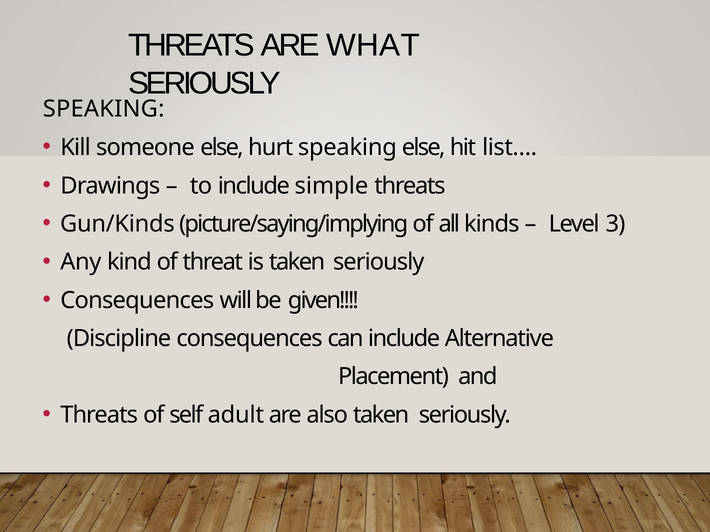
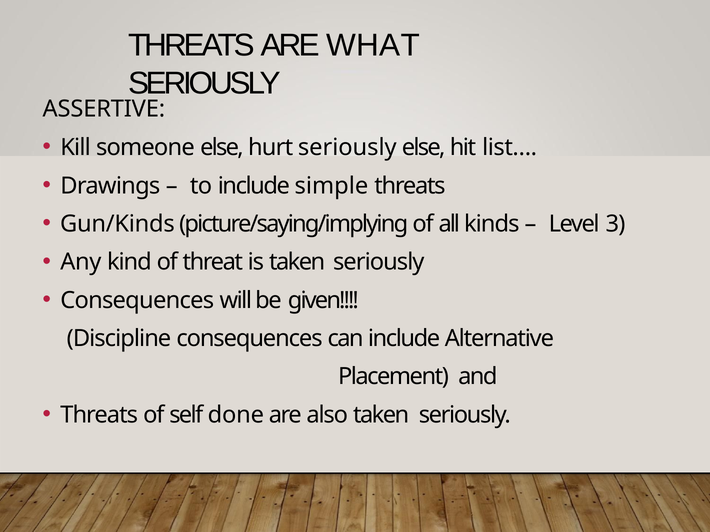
SPEAKING at (104, 109): SPEAKING -> ASSERTIVE
hurt speaking: speaking -> seriously
adult: adult -> done
